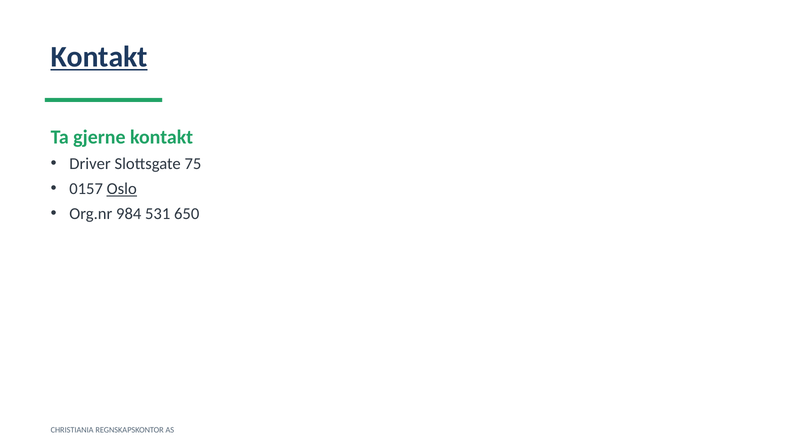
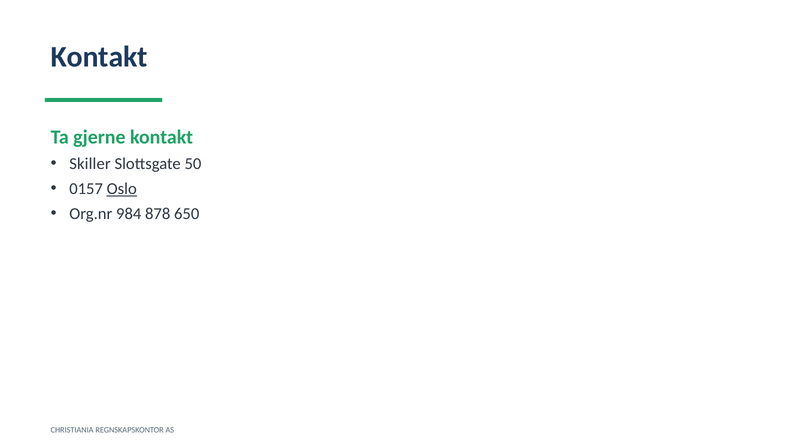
Kontakt at (99, 57) underline: present -> none
Driver: Driver -> Skiller
75: 75 -> 50
531: 531 -> 878
